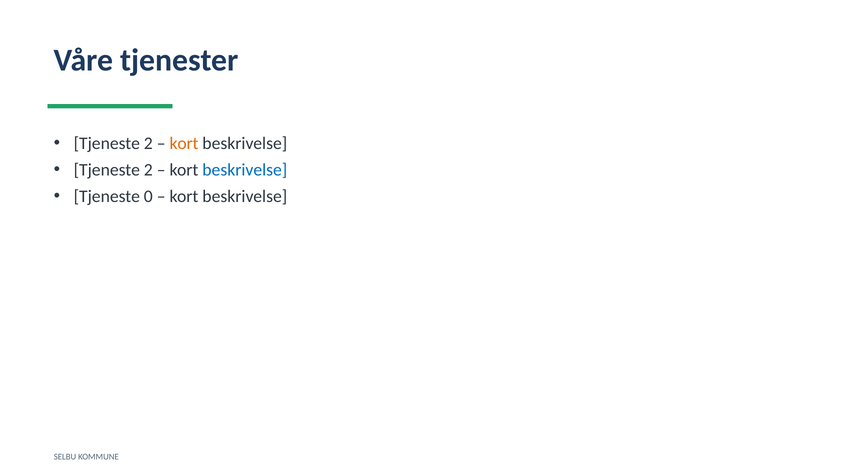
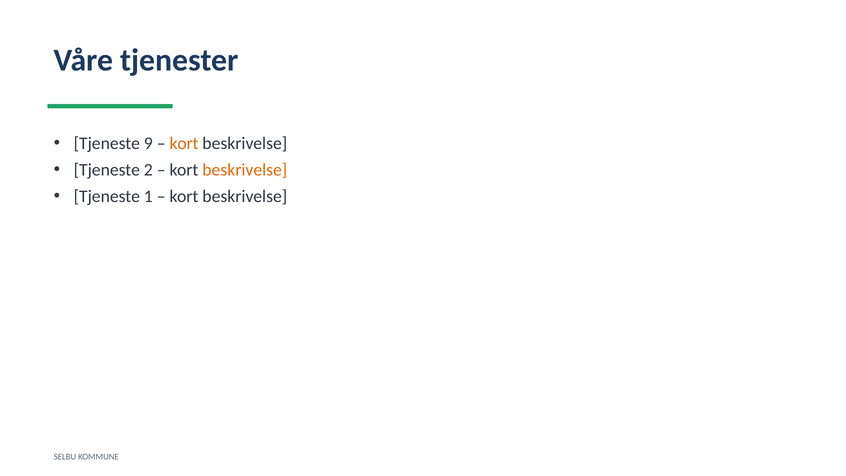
2 at (148, 143): 2 -> 9
beskrivelse at (245, 170) colour: blue -> orange
0: 0 -> 1
